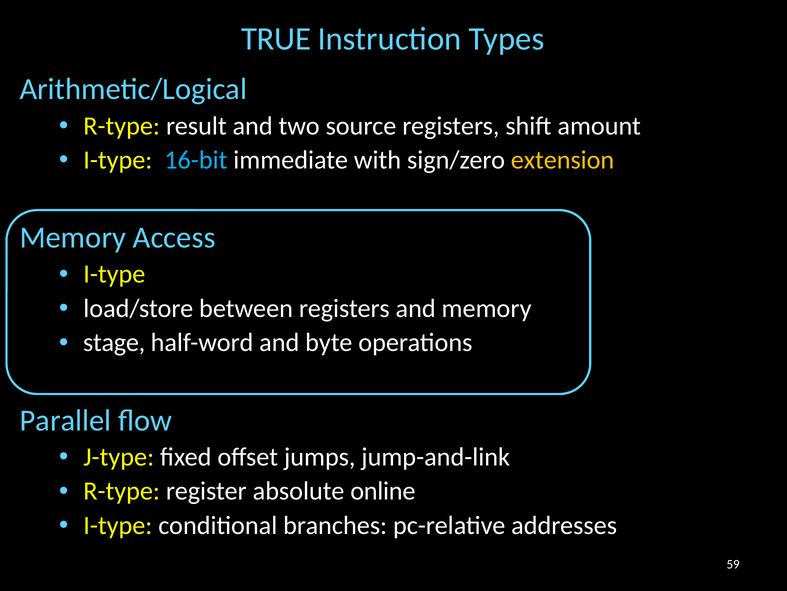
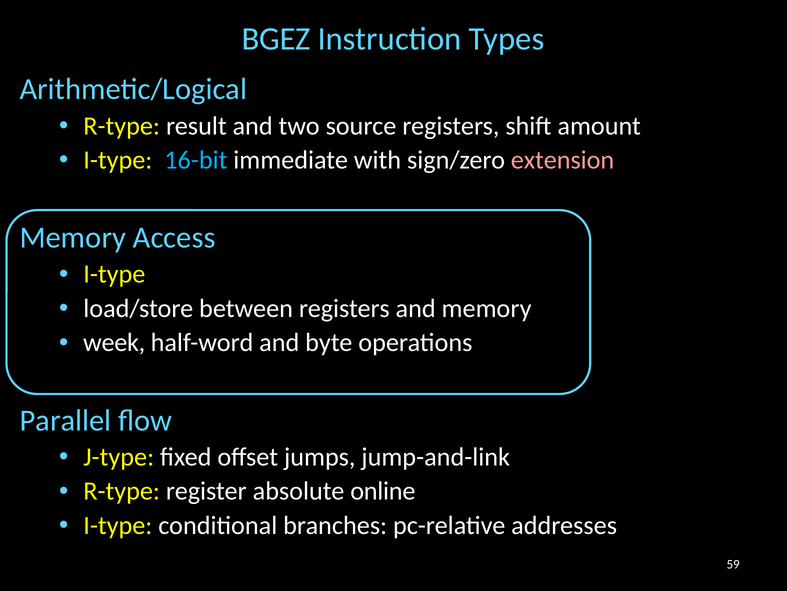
TRUE: TRUE -> BGEZ
extension colour: yellow -> pink
stage: stage -> week
